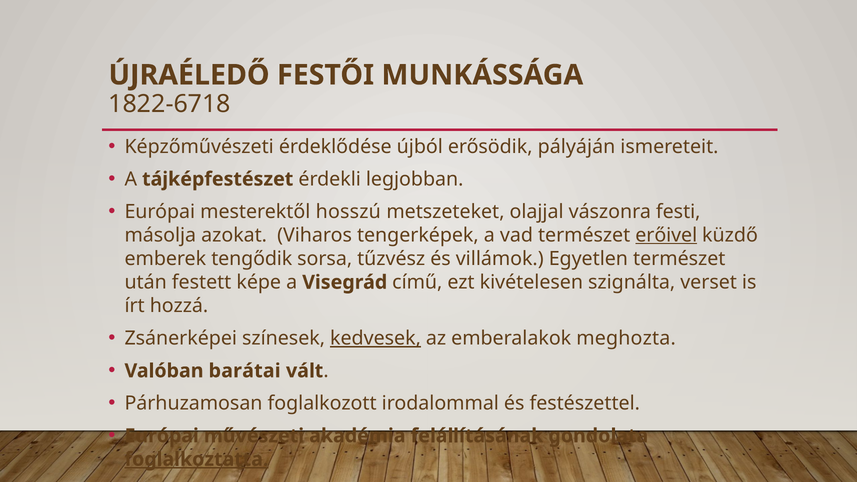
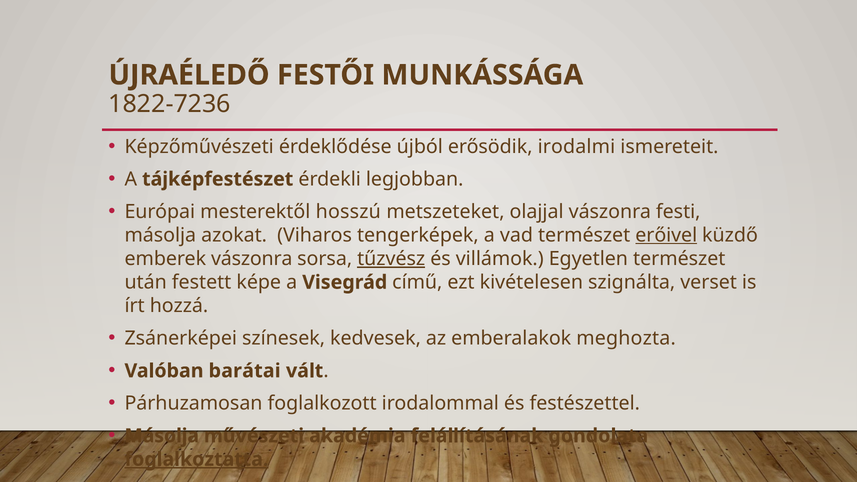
1822-6718: 1822-6718 -> 1822-7236
pályáján: pályáján -> irodalmi
emberek tengődik: tengődik -> vászonra
tűzvész underline: none -> present
kedvesek underline: present -> none
Európai at (162, 436): Európai -> Másolja
